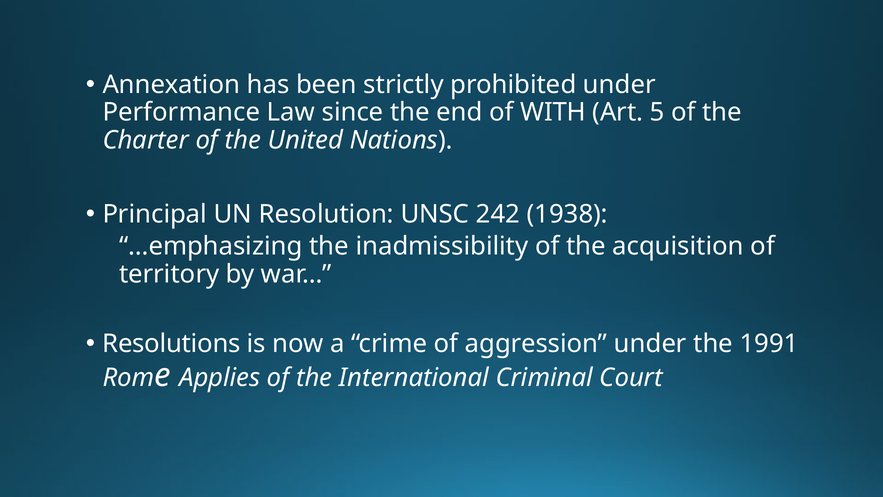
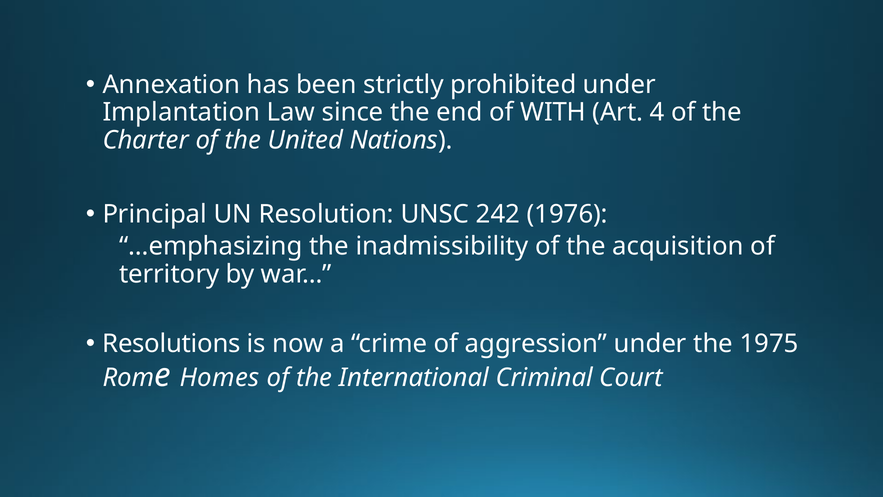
Performance: Performance -> Implantation
5: 5 -> 4
1938: 1938 -> 1976
1991: 1991 -> 1975
Applies: Applies -> Homes
